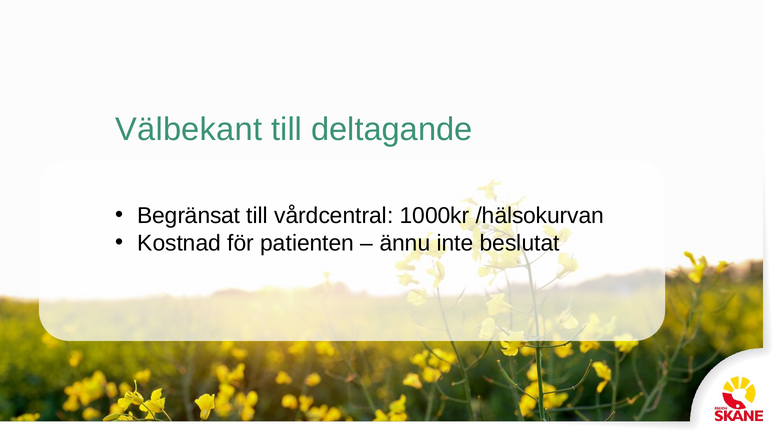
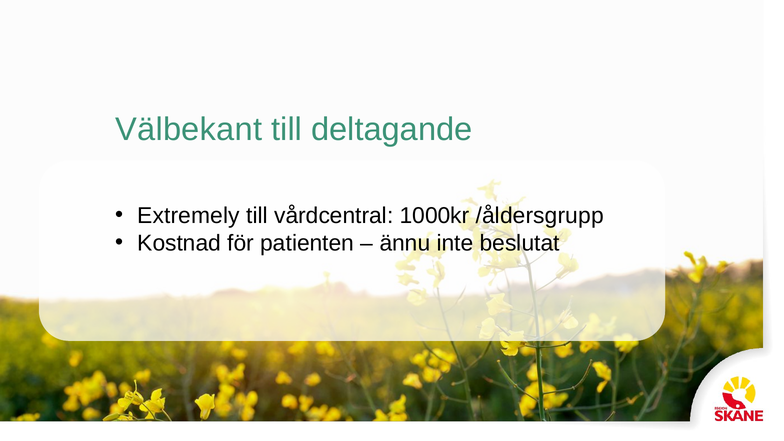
Begränsat: Begränsat -> Extremely
/hälsokurvan: /hälsokurvan -> /åldersgrupp
